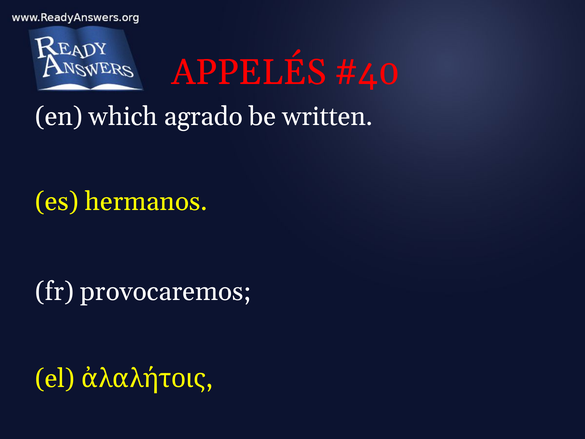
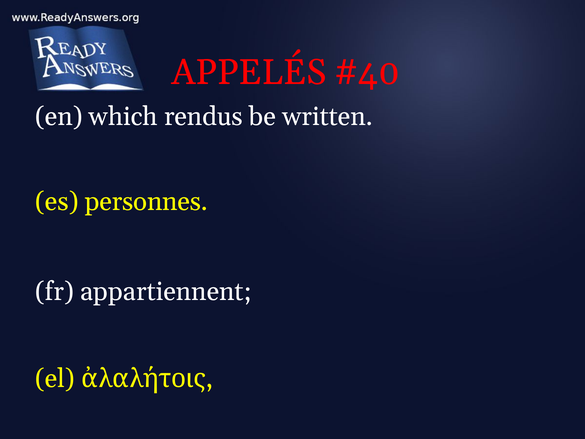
agrado: agrado -> rendus
hermanos: hermanos -> personnes
provocaremos: provocaremos -> appartiennent
